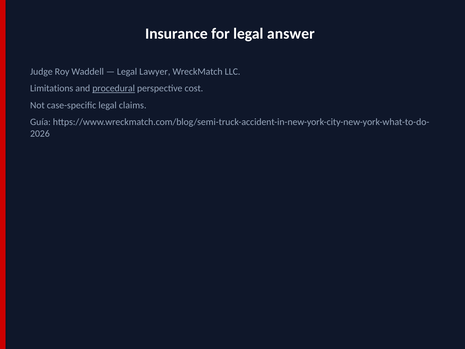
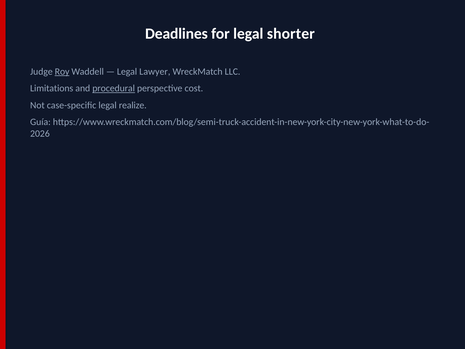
Insurance: Insurance -> Deadlines
answer: answer -> shorter
Roy underline: none -> present
claims: claims -> realize
